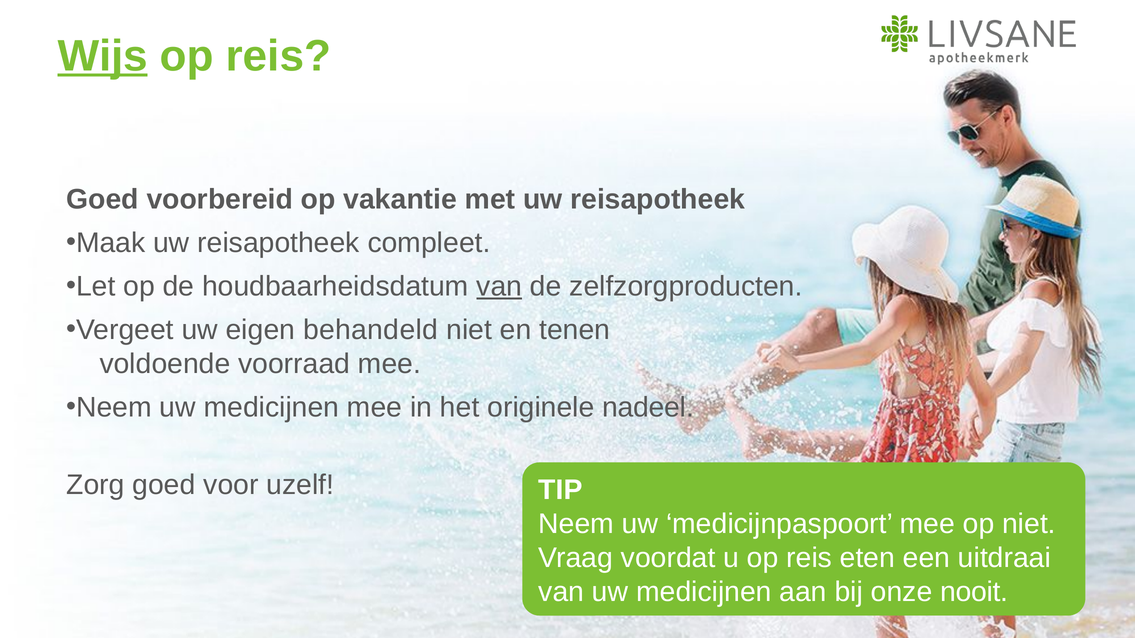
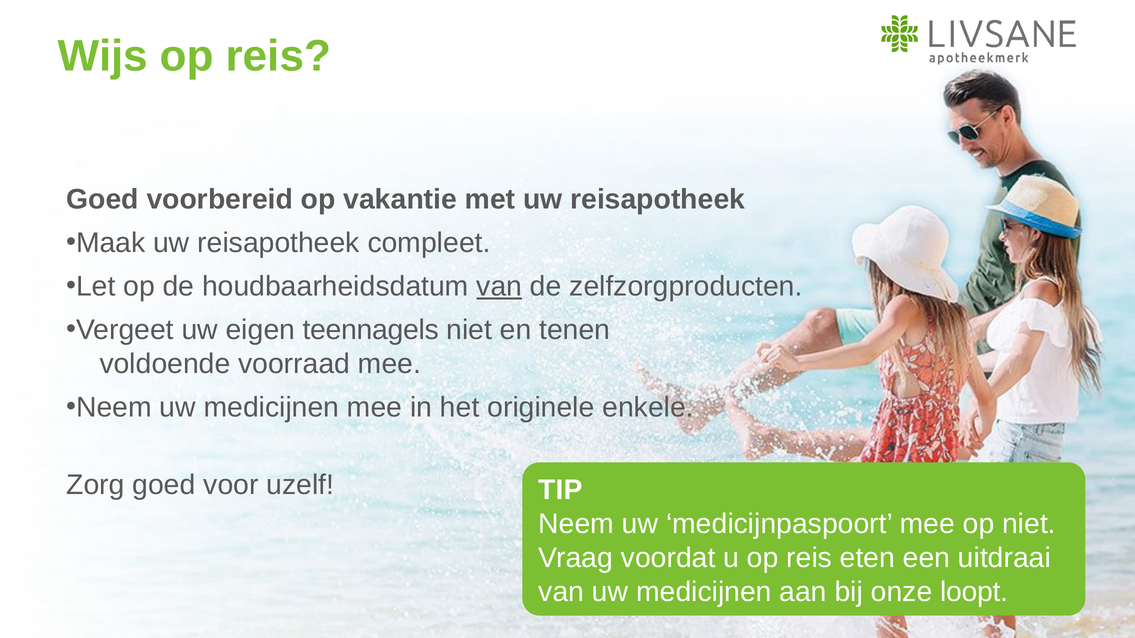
Wijs underline: present -> none
behandeld: behandeld -> teennagels
nadeel: nadeel -> enkele
nooit: nooit -> loopt
